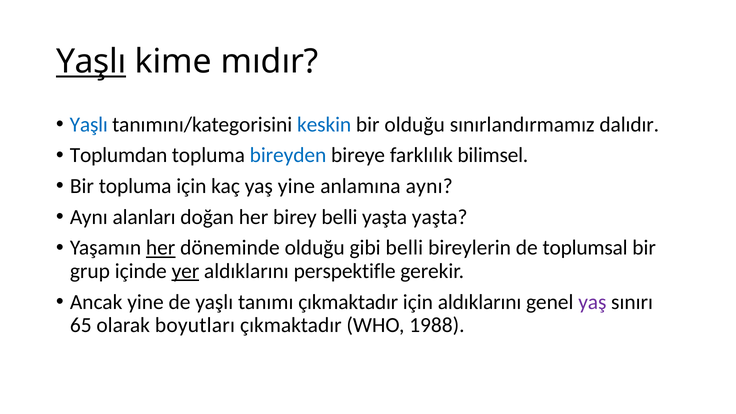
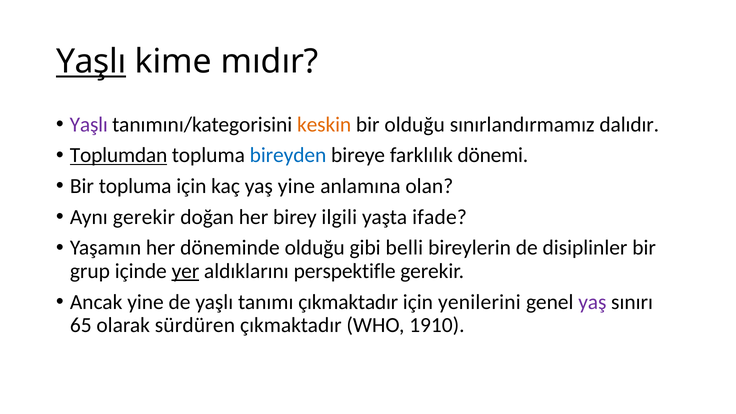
Yaşlı at (89, 124) colour: blue -> purple
keskin colour: blue -> orange
Toplumdan underline: none -> present
bilimsel: bilimsel -> dönemi
anlamına aynı: aynı -> olan
Aynı alanları: alanları -> gerekir
birey belli: belli -> ilgili
yaşta yaşta: yaşta -> ifade
her at (161, 248) underline: present -> none
toplumsal: toplumsal -> disiplinler
için aldıklarını: aldıklarını -> yenilerini
boyutları: boyutları -> sürdüren
1988: 1988 -> 1910
